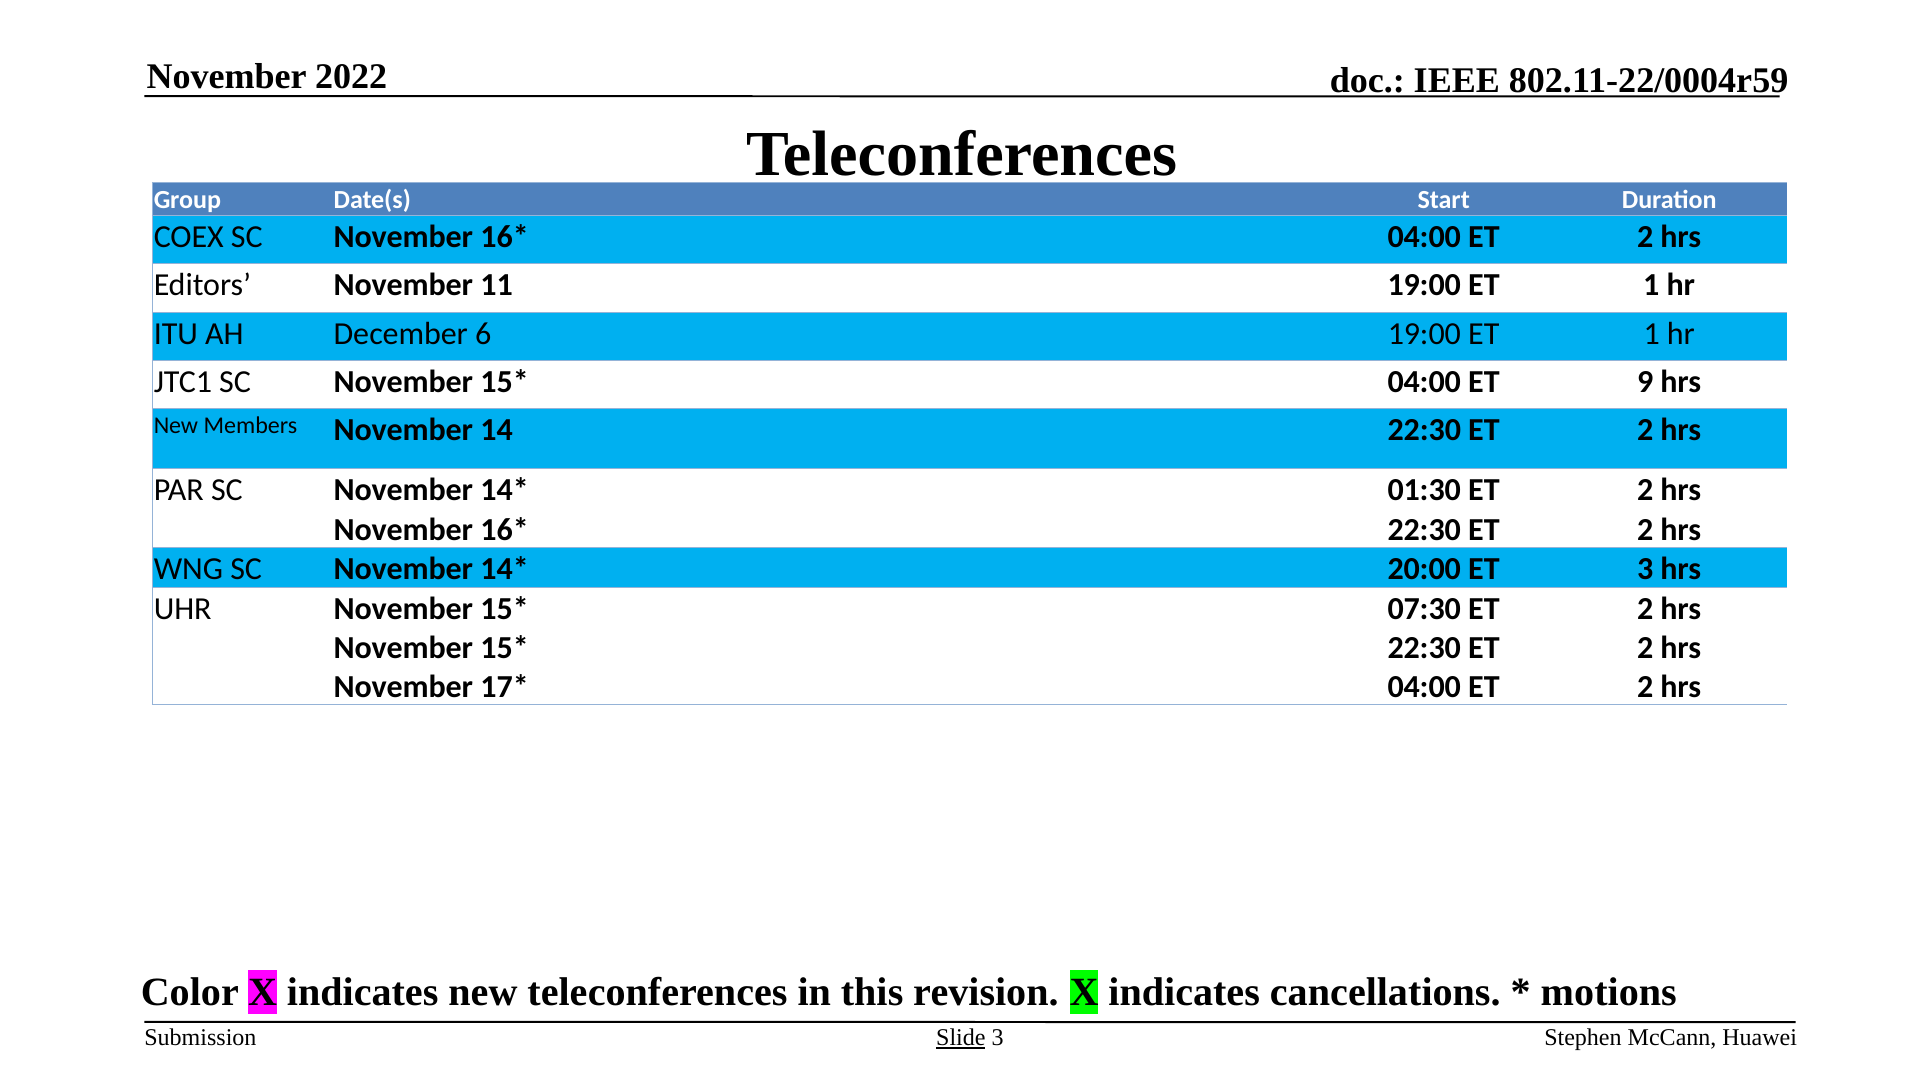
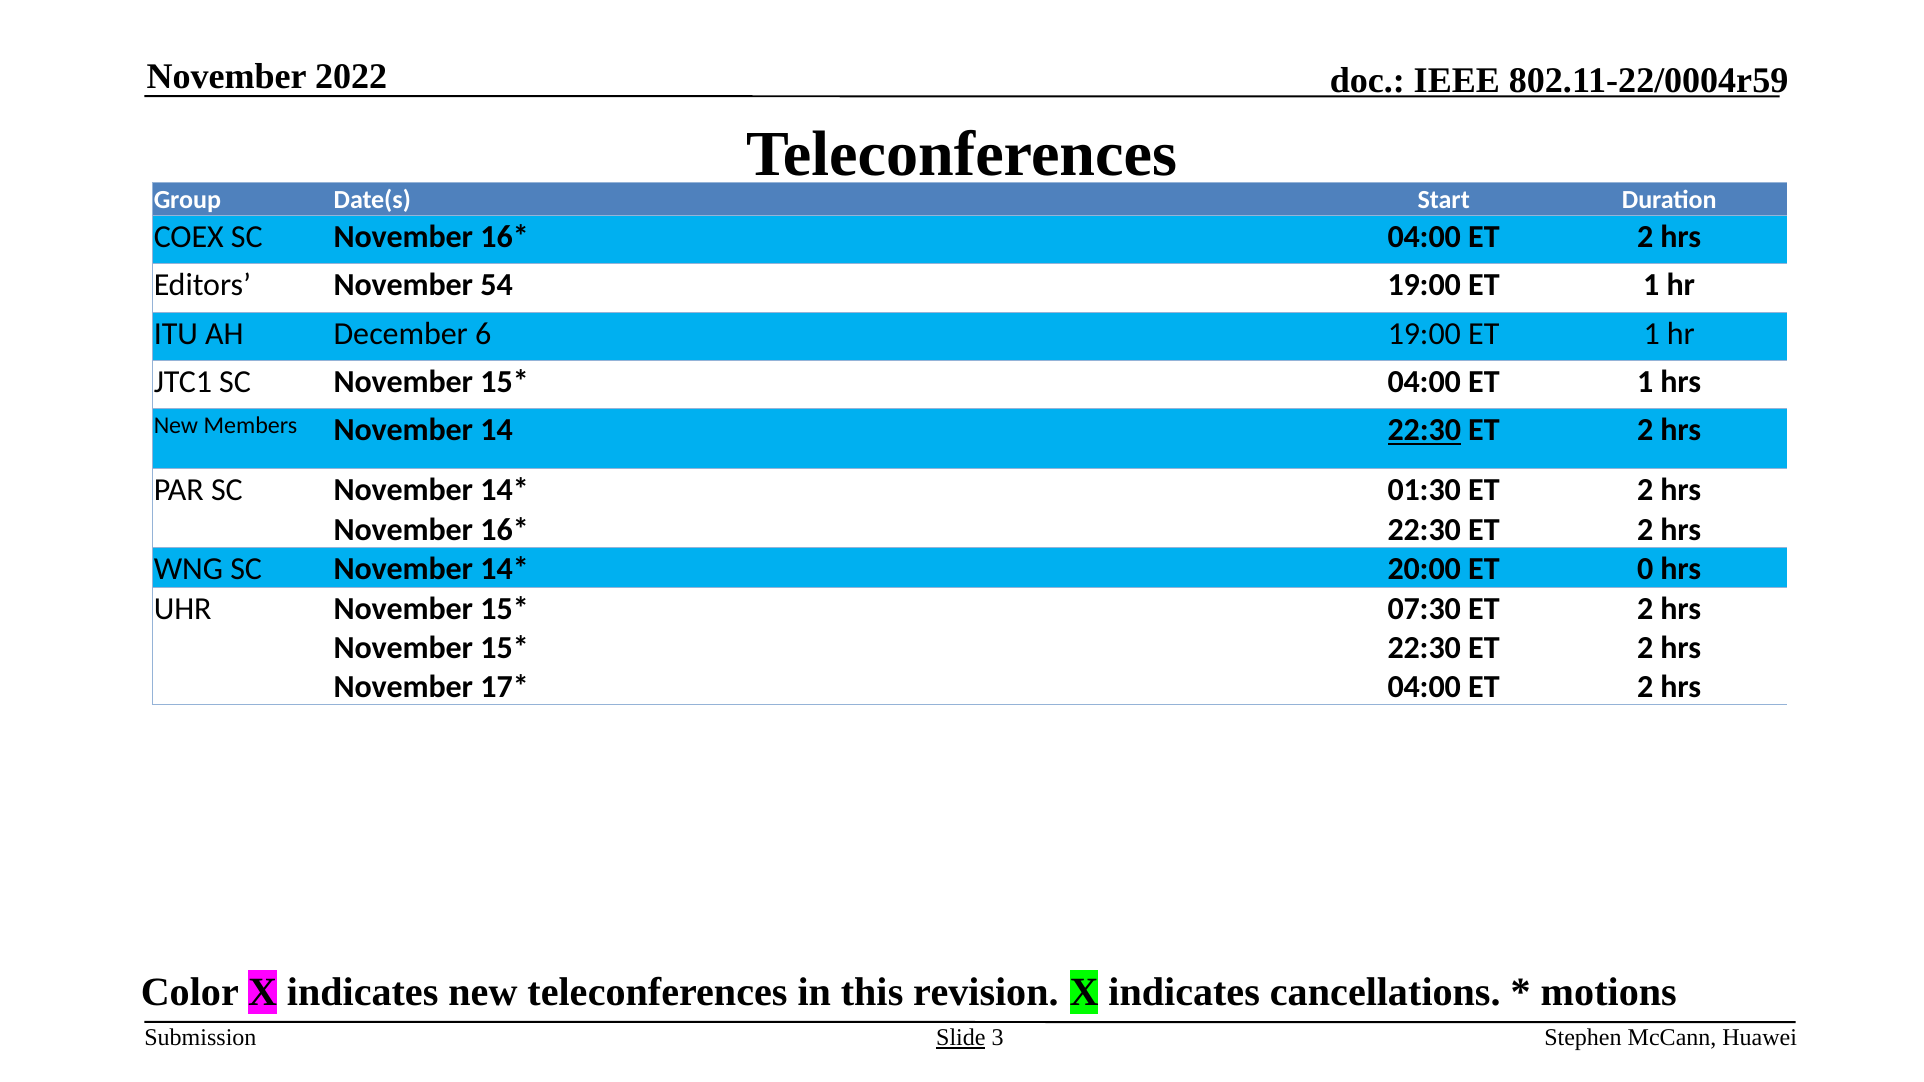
11: 11 -> 54
04:00 ET 9: 9 -> 1
22:30 at (1424, 430) underline: none -> present
ET 3: 3 -> 0
